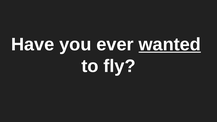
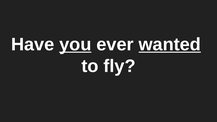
you underline: none -> present
